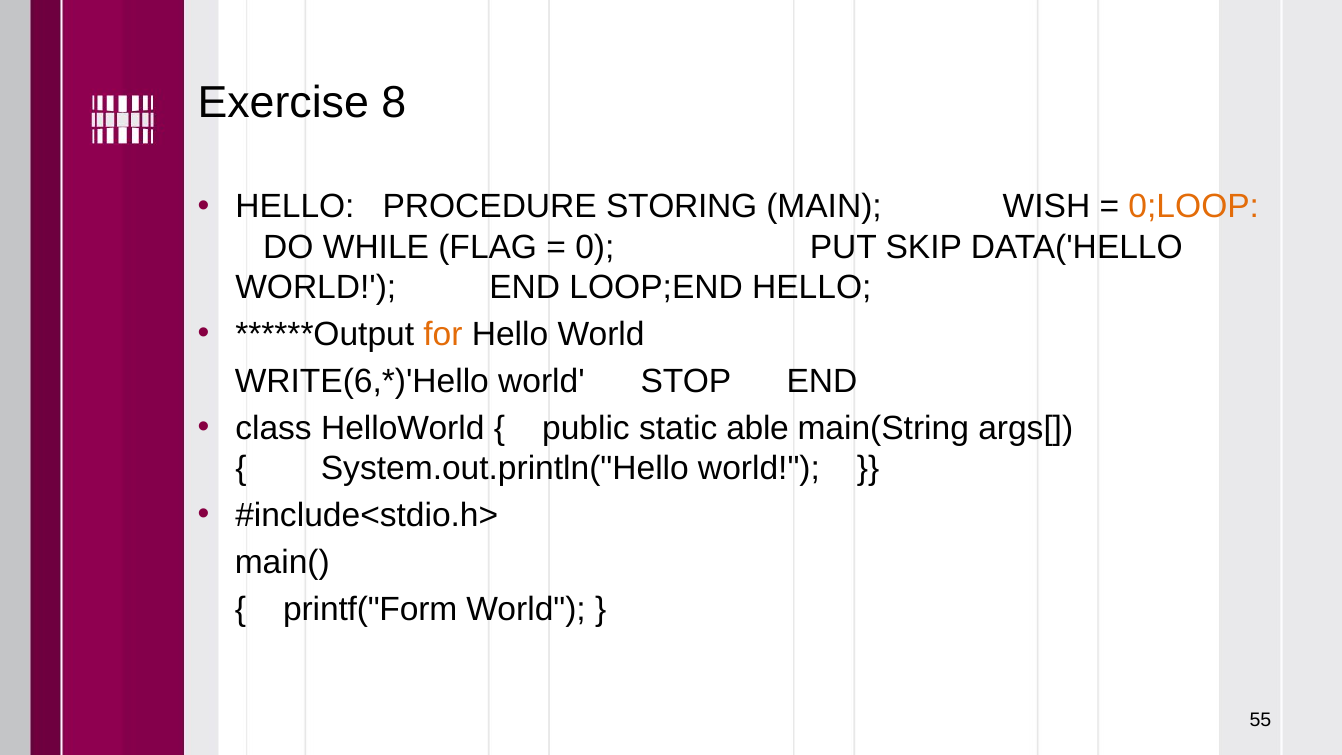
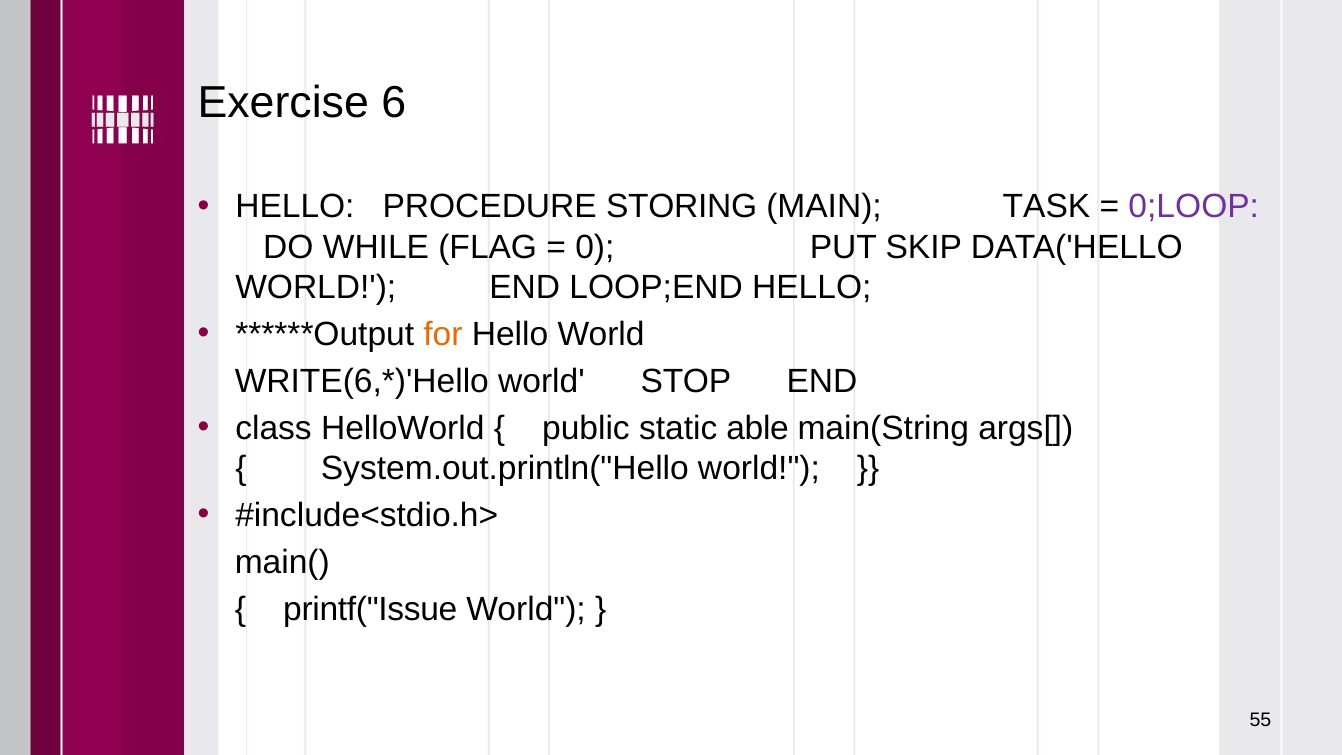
8: 8 -> 6
WISH: WISH -> TASK
0;LOOP colour: orange -> purple
printf("Form: printf("Form -> printf("Issue
